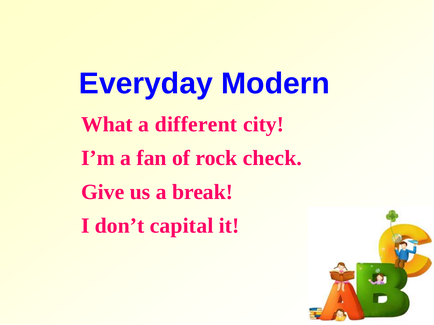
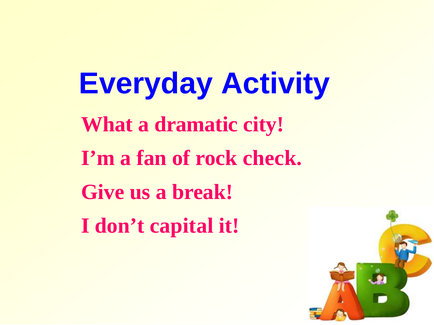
Modern: Modern -> Activity
different: different -> dramatic
